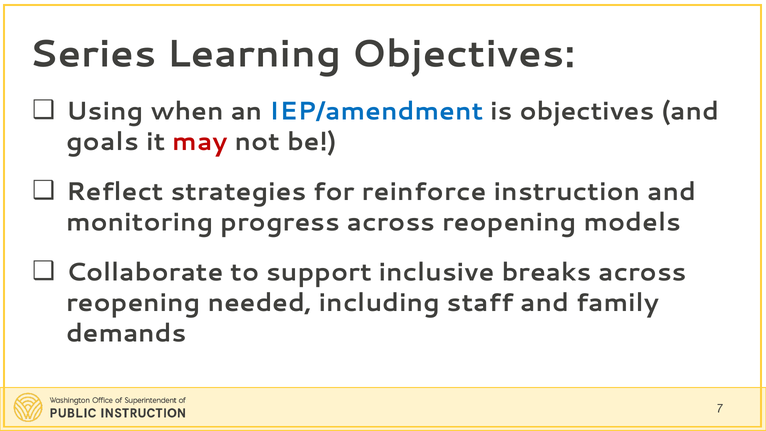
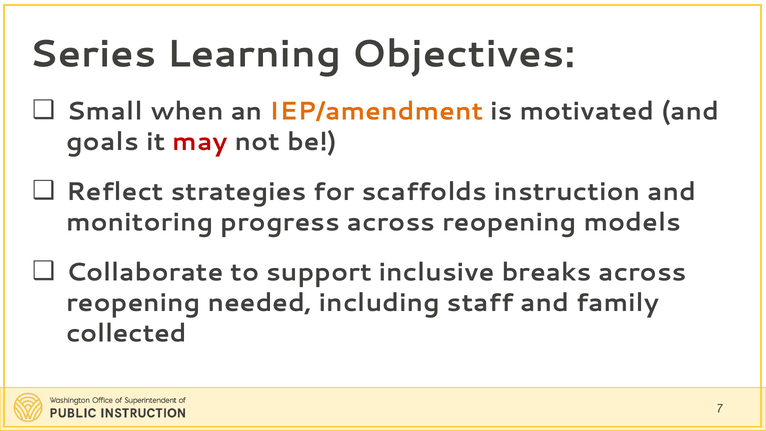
Using: Using -> Small
IEP/amendment colour: blue -> orange
is objectives: objectives -> motivated
reinforce: reinforce -> scaffolds
demands: demands -> collected
